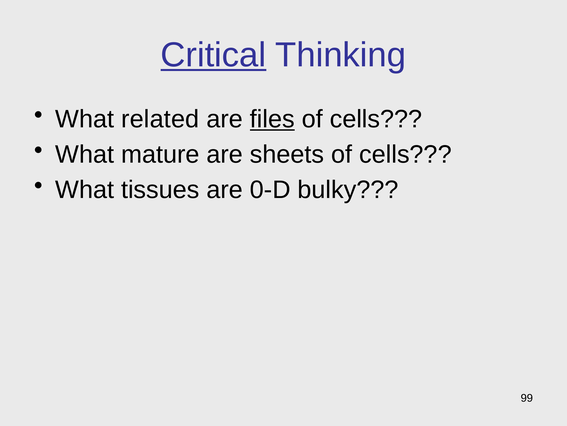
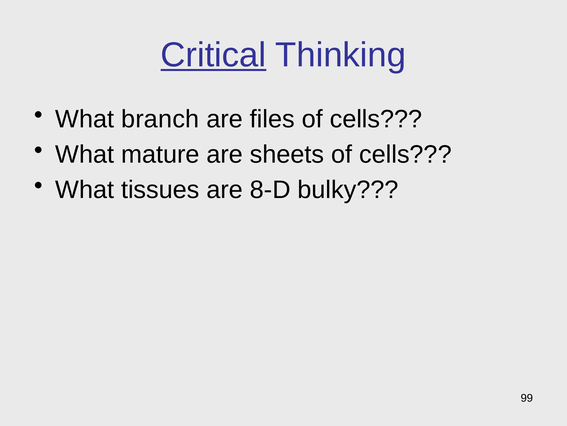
related: related -> branch
files underline: present -> none
0-D: 0-D -> 8-D
